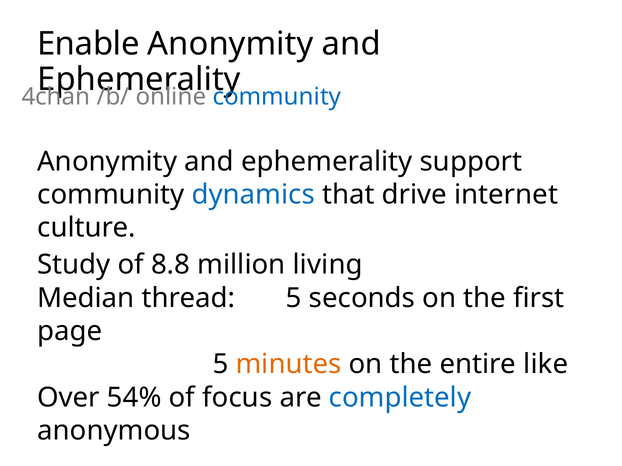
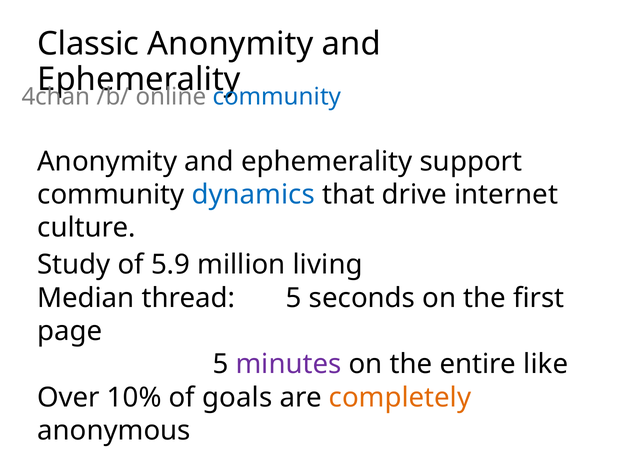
Enable: Enable -> Classic
8.8: 8.8 -> 5.9
minutes colour: orange -> purple
54%: 54% -> 10%
focus: focus -> goals
completely colour: blue -> orange
